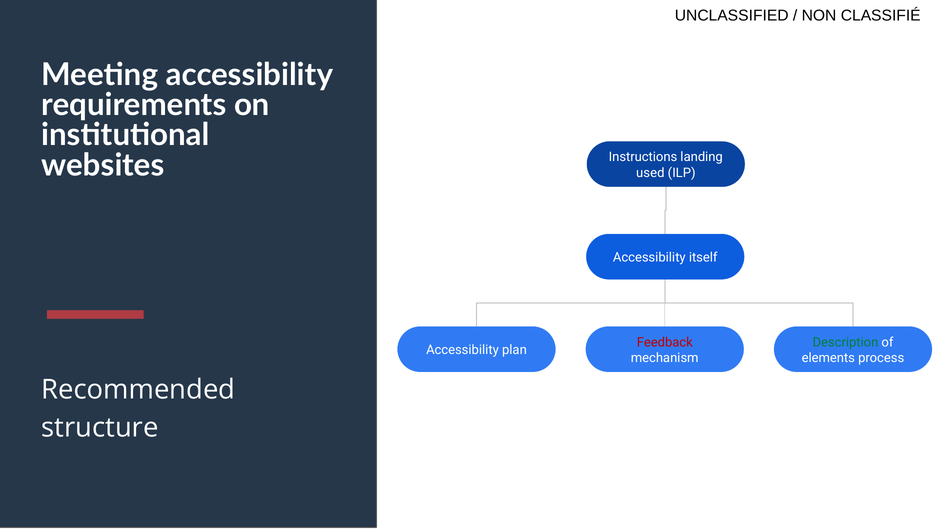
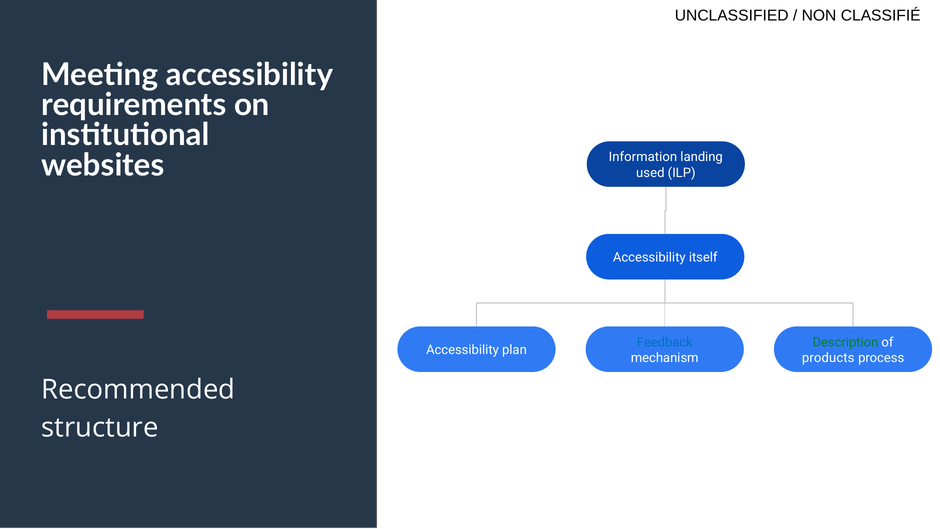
Instructions: Instructions -> Information
Feedback colour: red -> blue
elements: elements -> products
